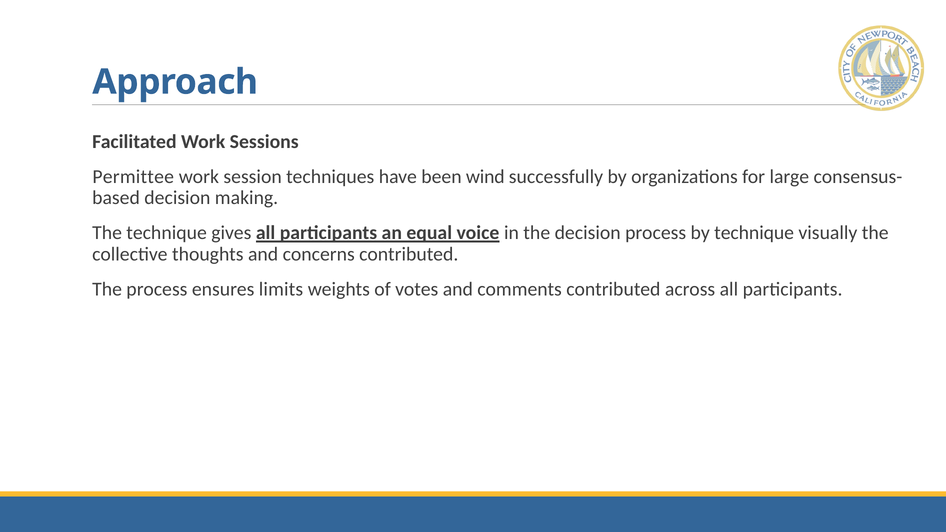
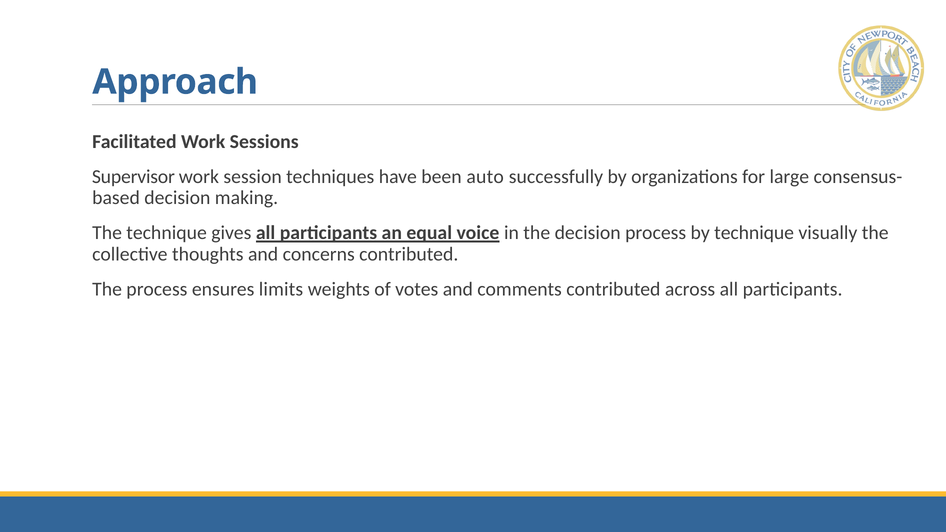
Permittee: Permittee -> Supervisor
wind: wind -> auto
